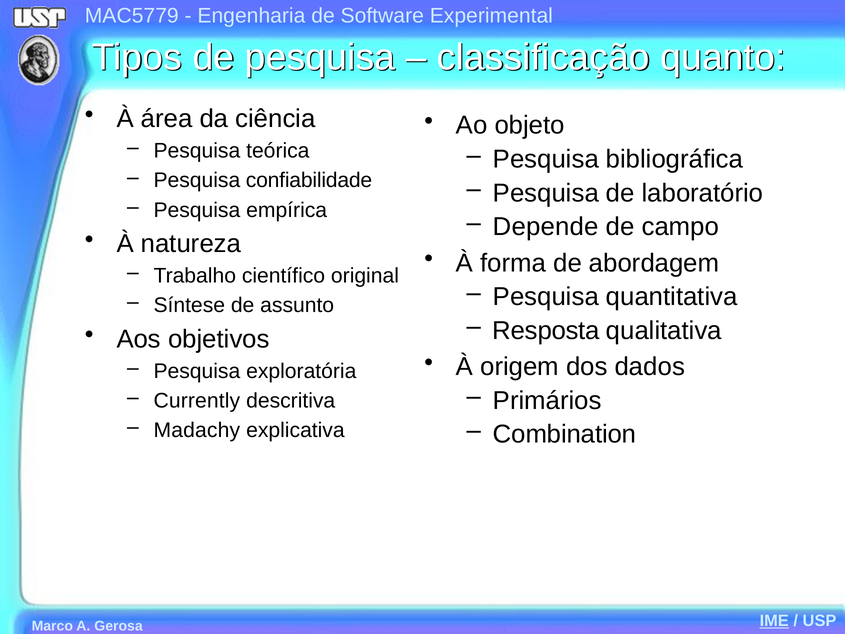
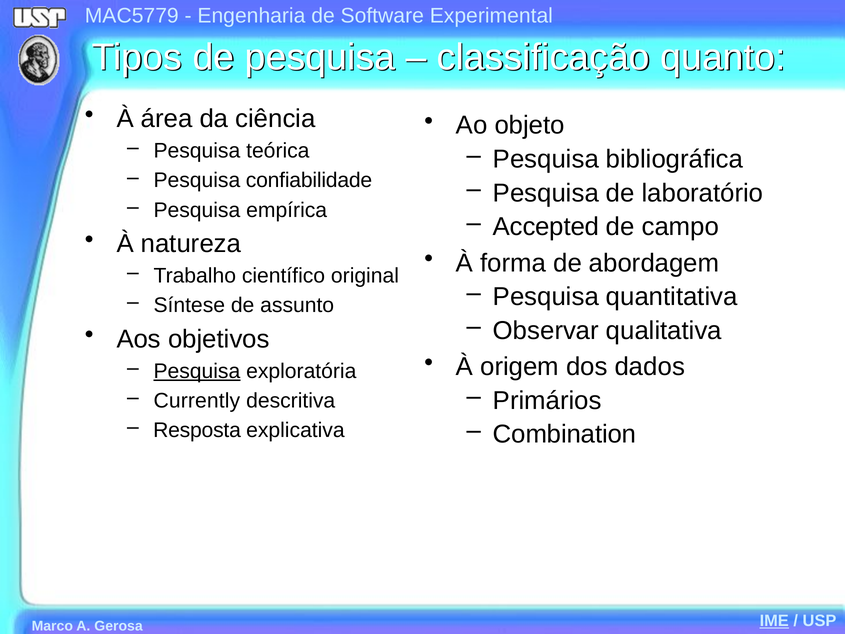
Depende: Depende -> Accepted
Resposta: Resposta -> Observar
Pesquisa at (197, 371) underline: none -> present
Madachy: Madachy -> Resposta
